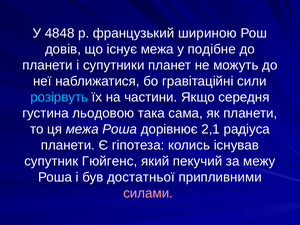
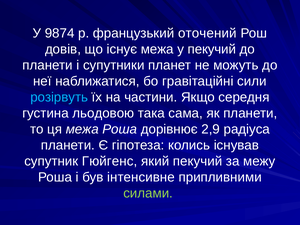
4848: 4848 -> 9874
шириною: шириною -> оточений
у подібне: подібне -> пекучий
2,1: 2,1 -> 2,9
достатньої: достатньої -> інтенсивне
силами colour: pink -> light green
